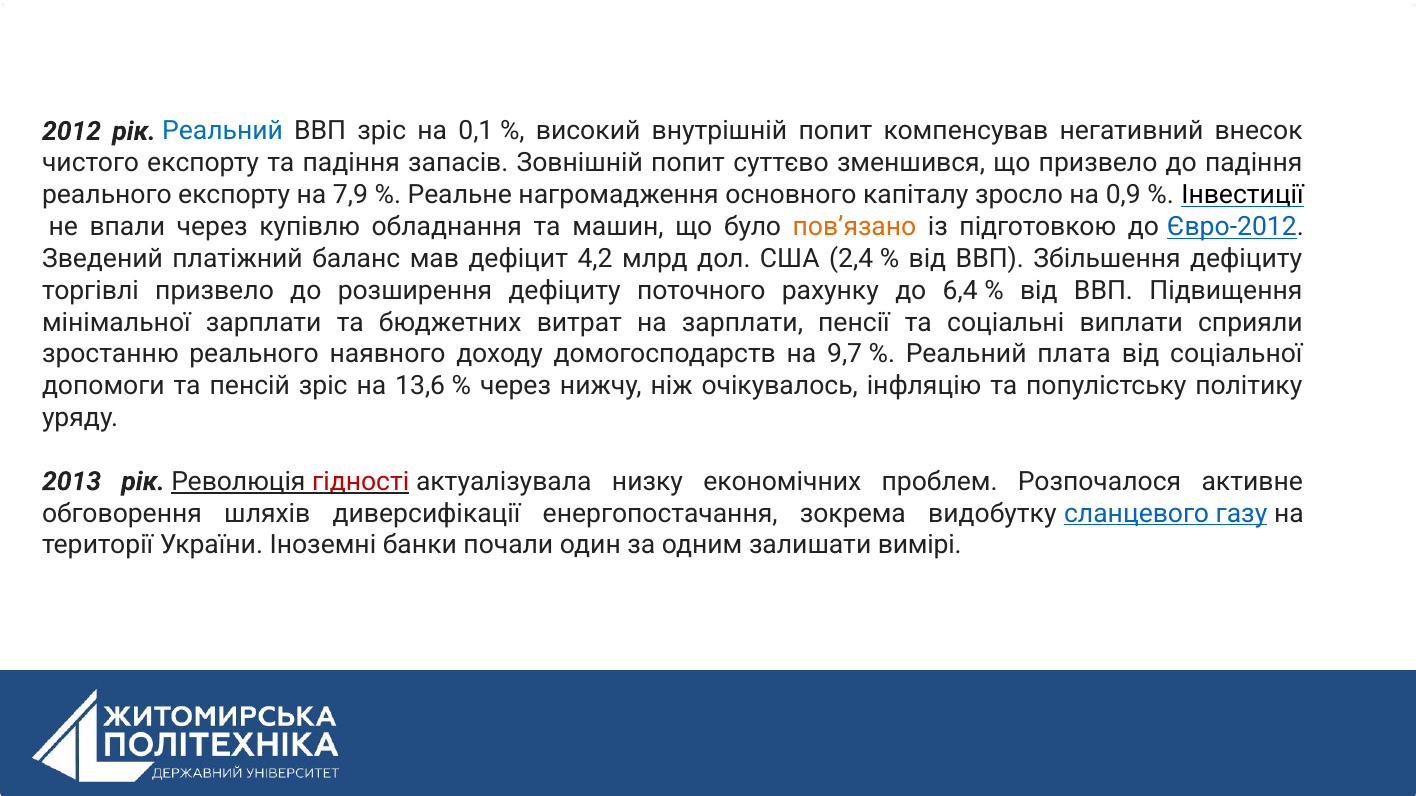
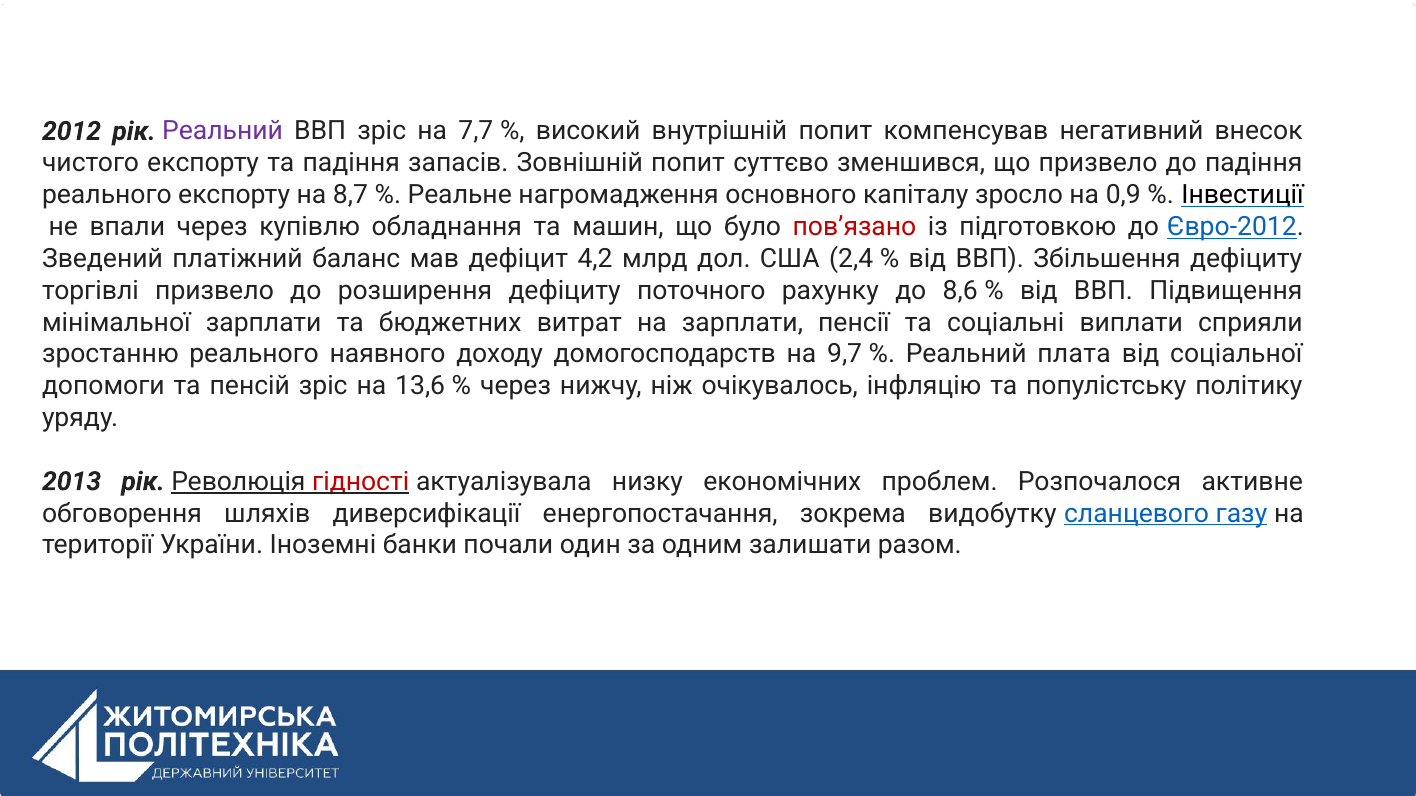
Реальний at (223, 131) colour: blue -> purple
0,1: 0,1 -> 7,7
7,9: 7,9 -> 8,7
пов’язано colour: orange -> red
6,4: 6,4 -> 8,6
вимірі: вимірі -> разом
